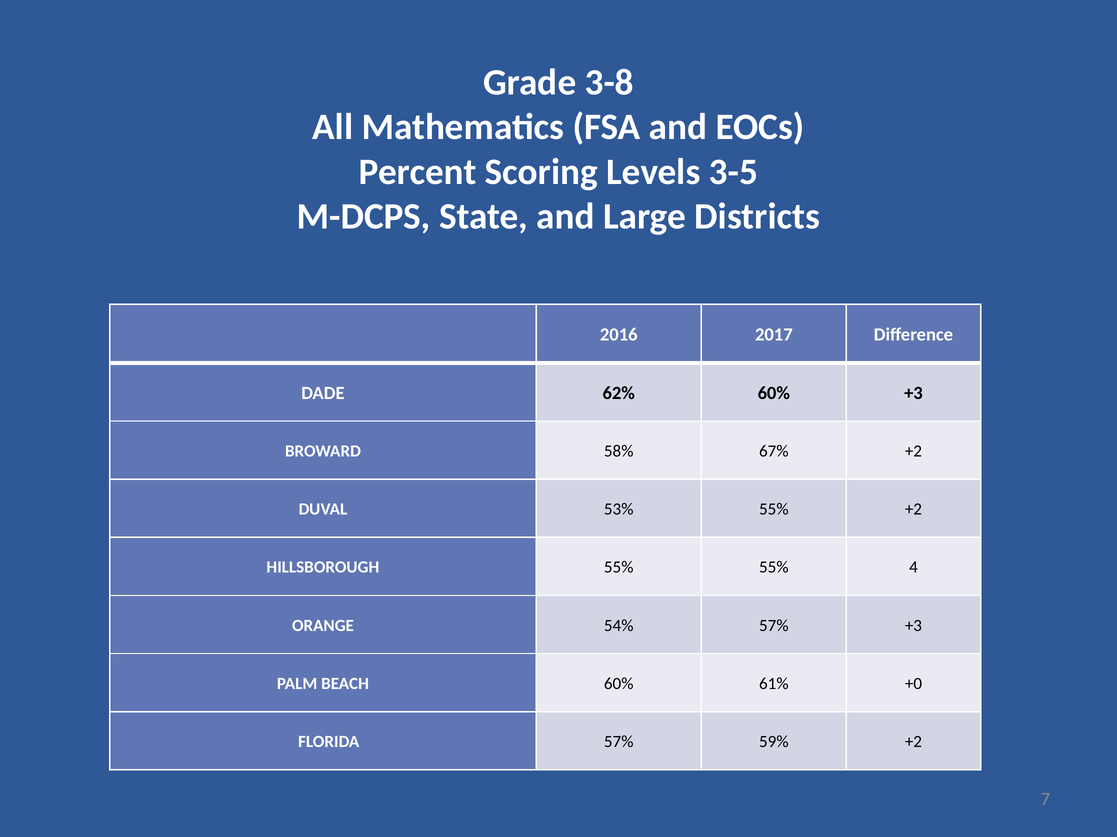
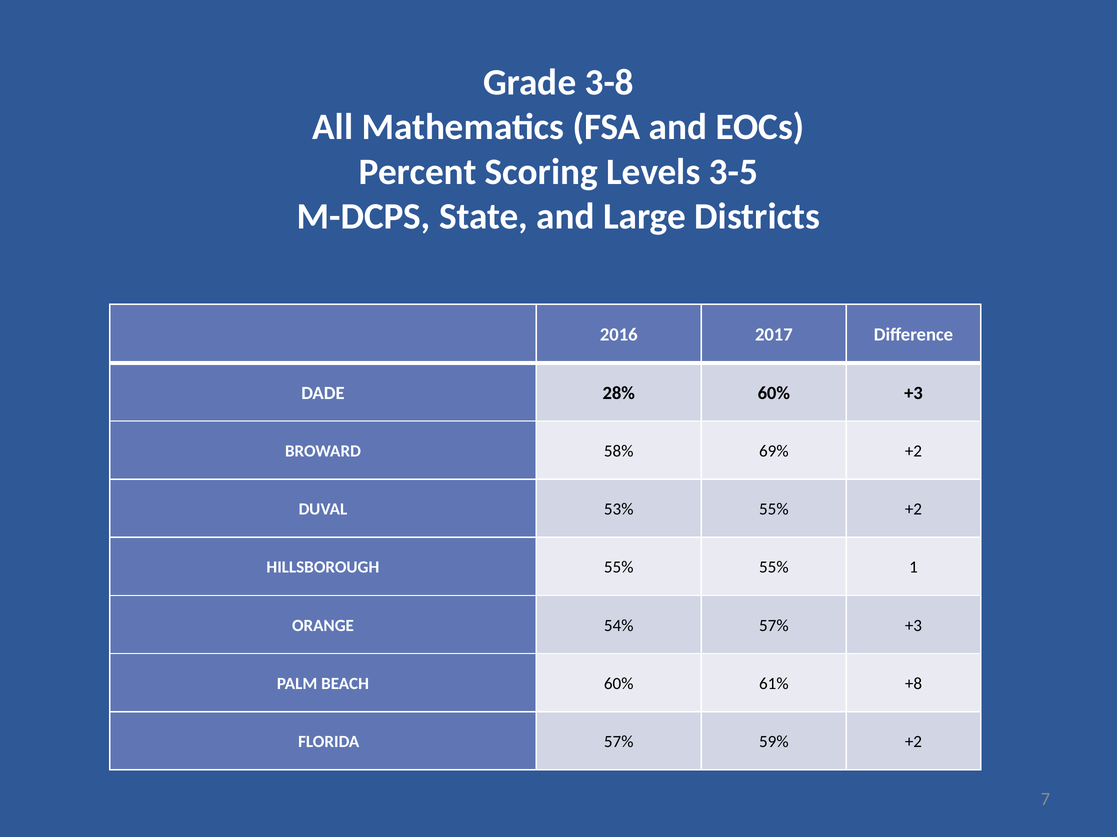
62%: 62% -> 28%
67%: 67% -> 69%
4: 4 -> 1
+0: +0 -> +8
